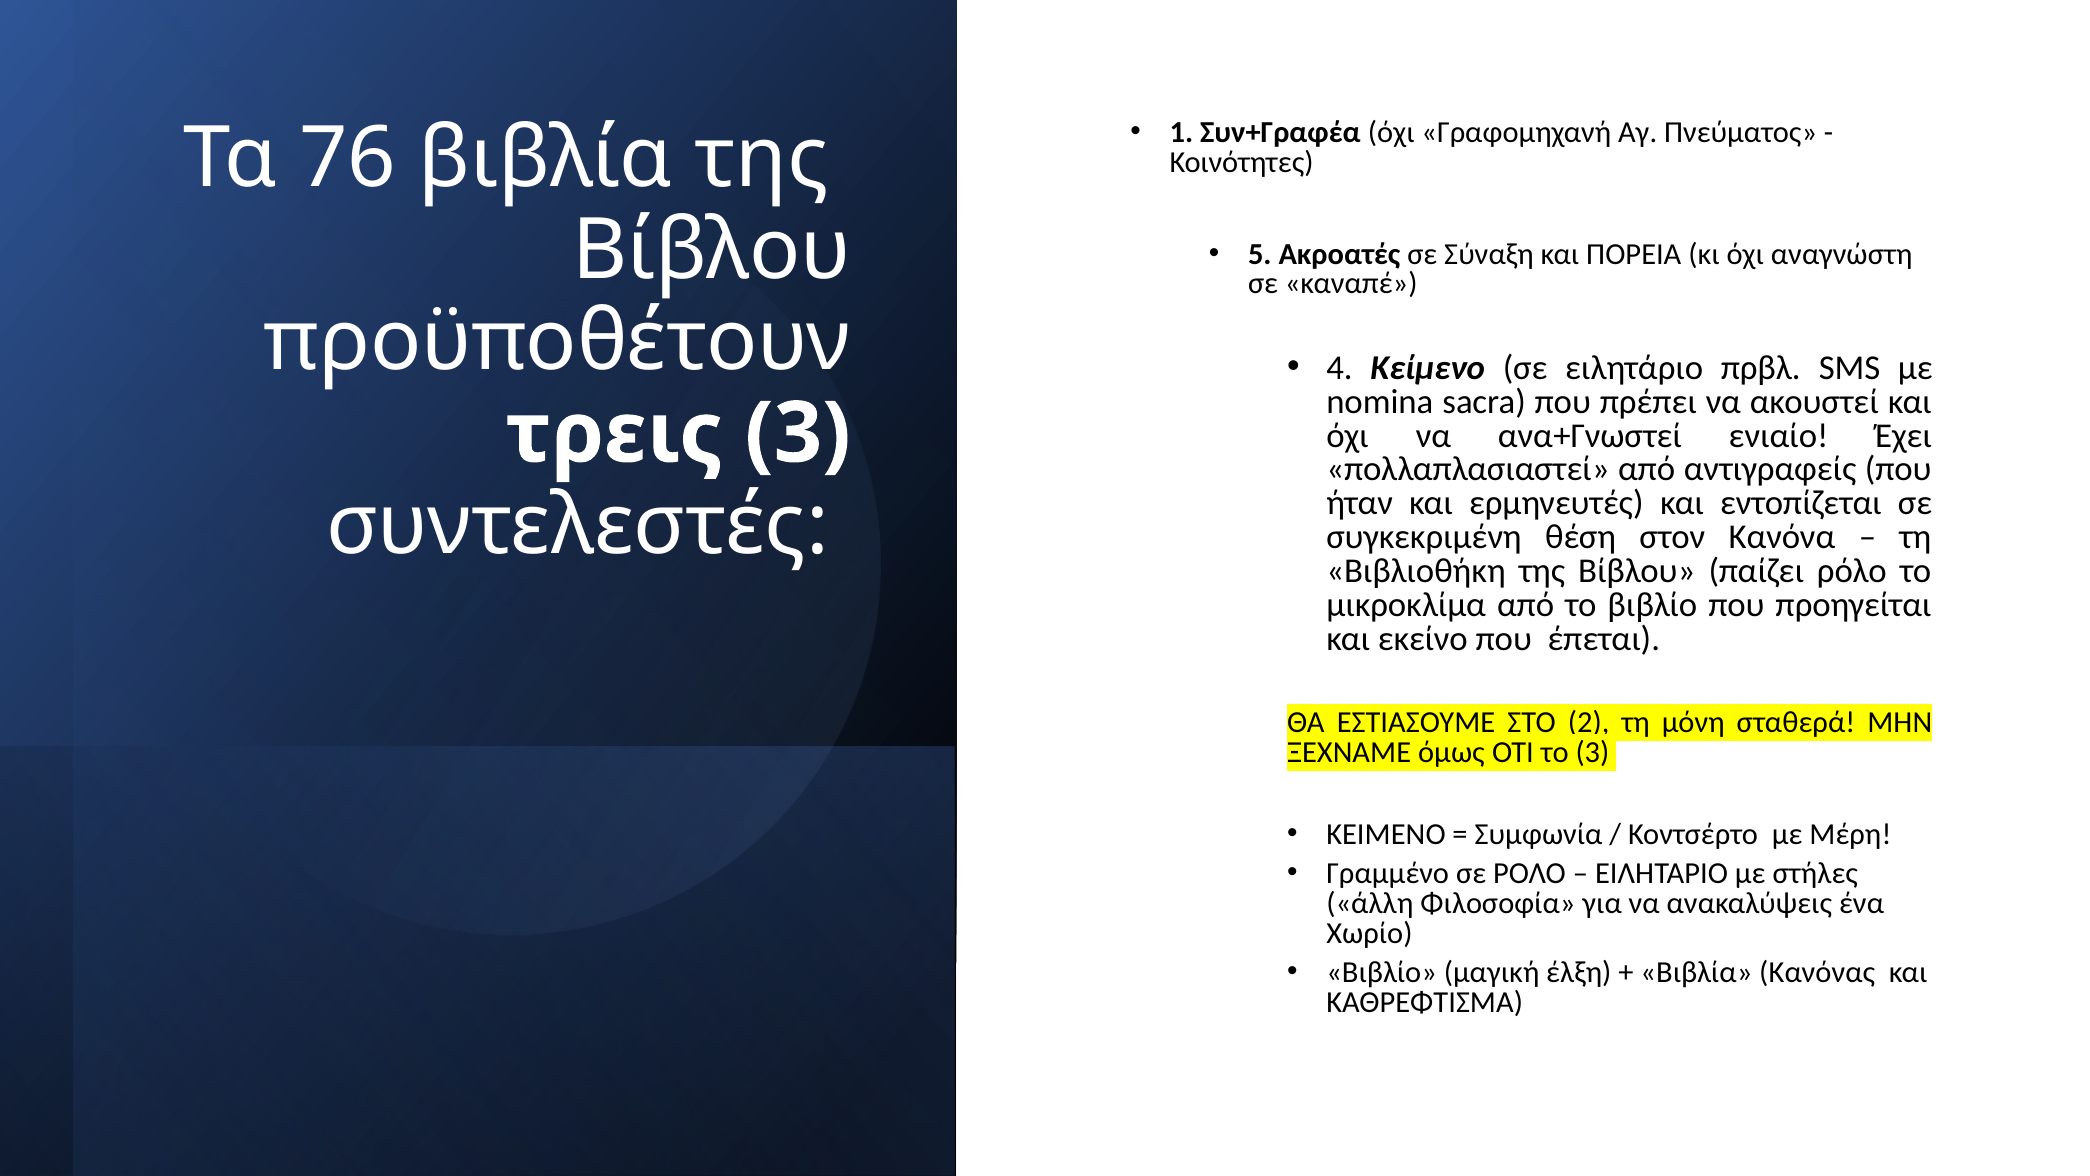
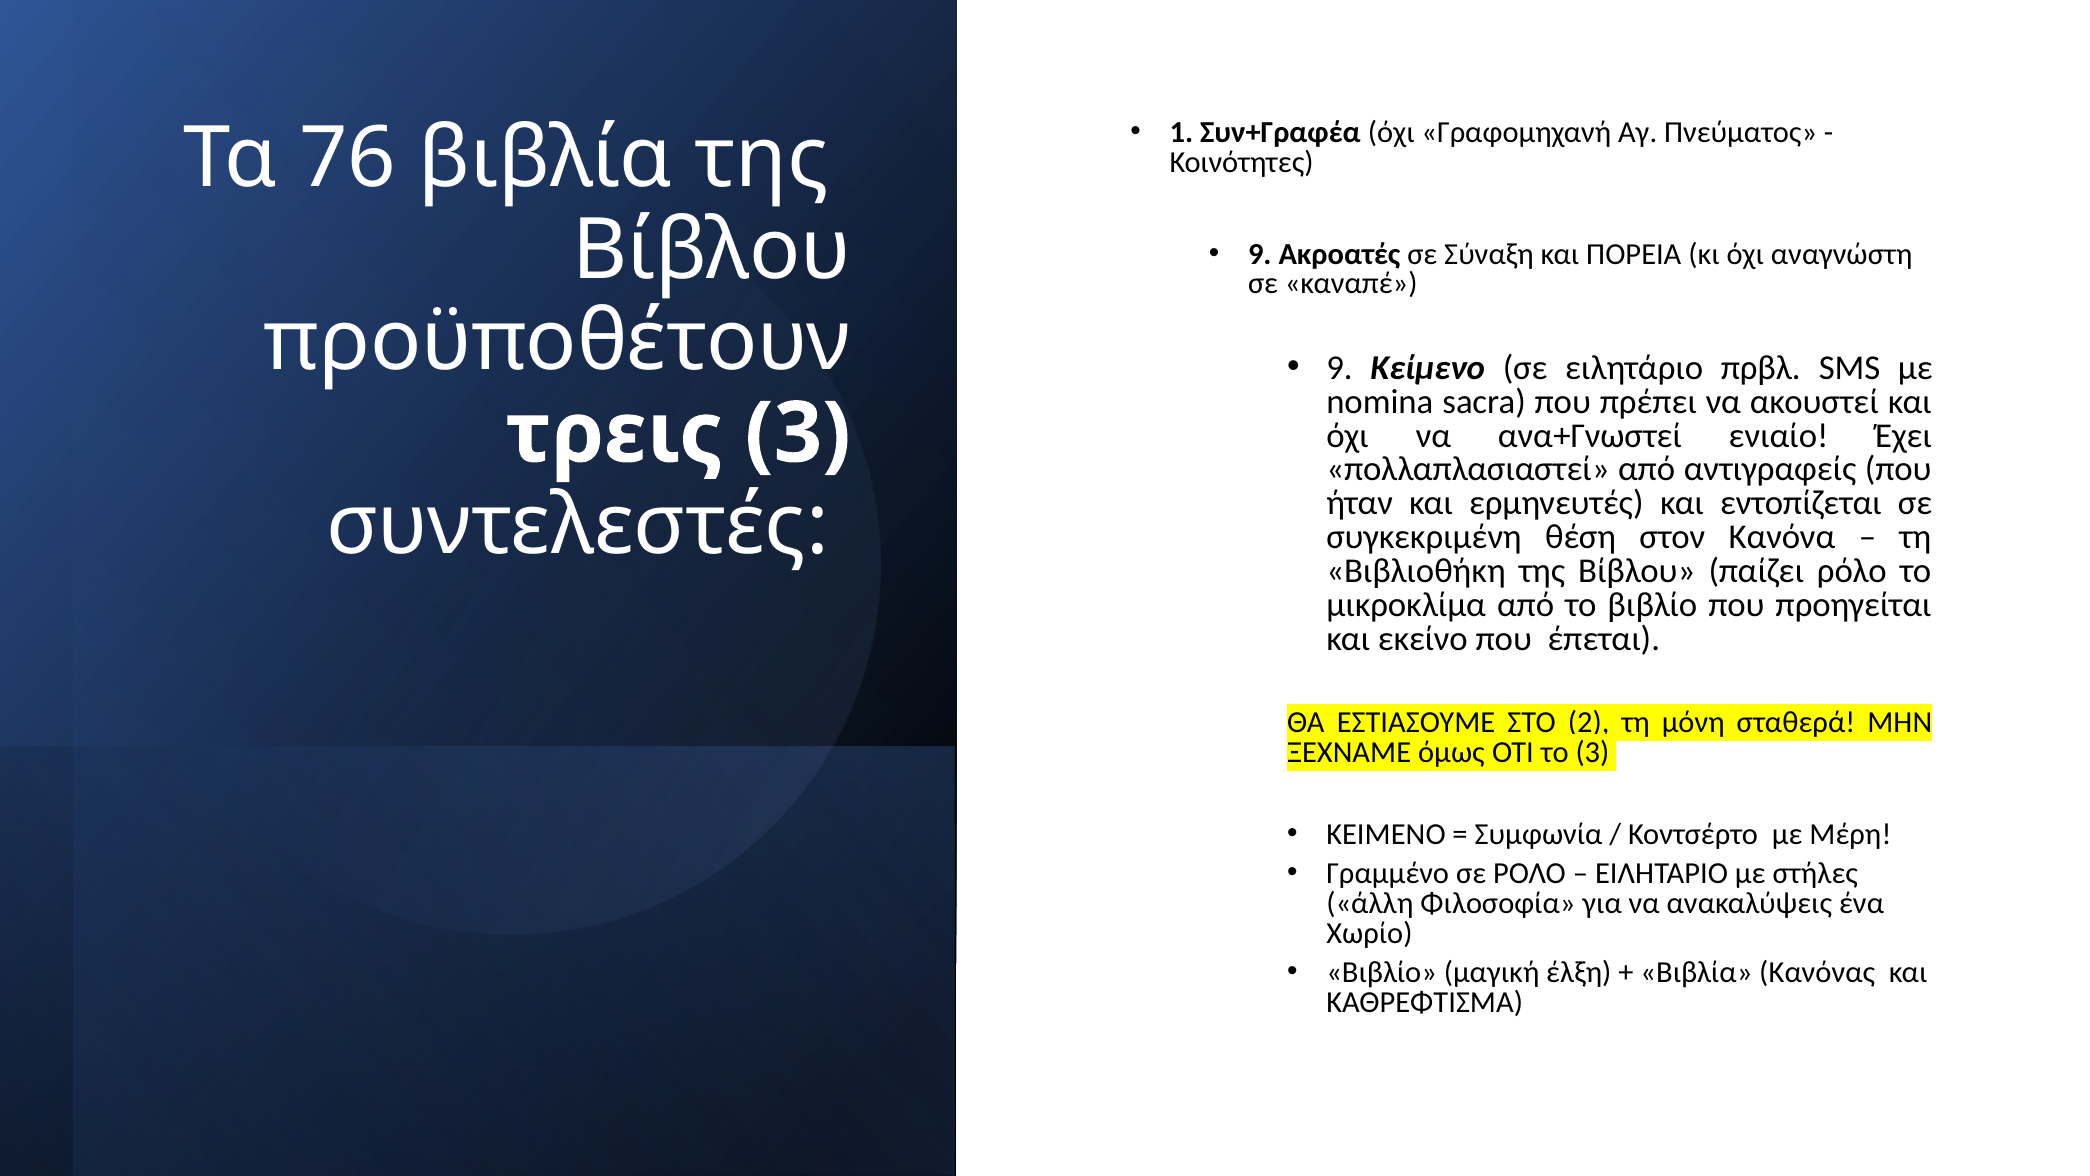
5 at (1260, 254): 5 -> 9
4 at (1340, 368): 4 -> 9
